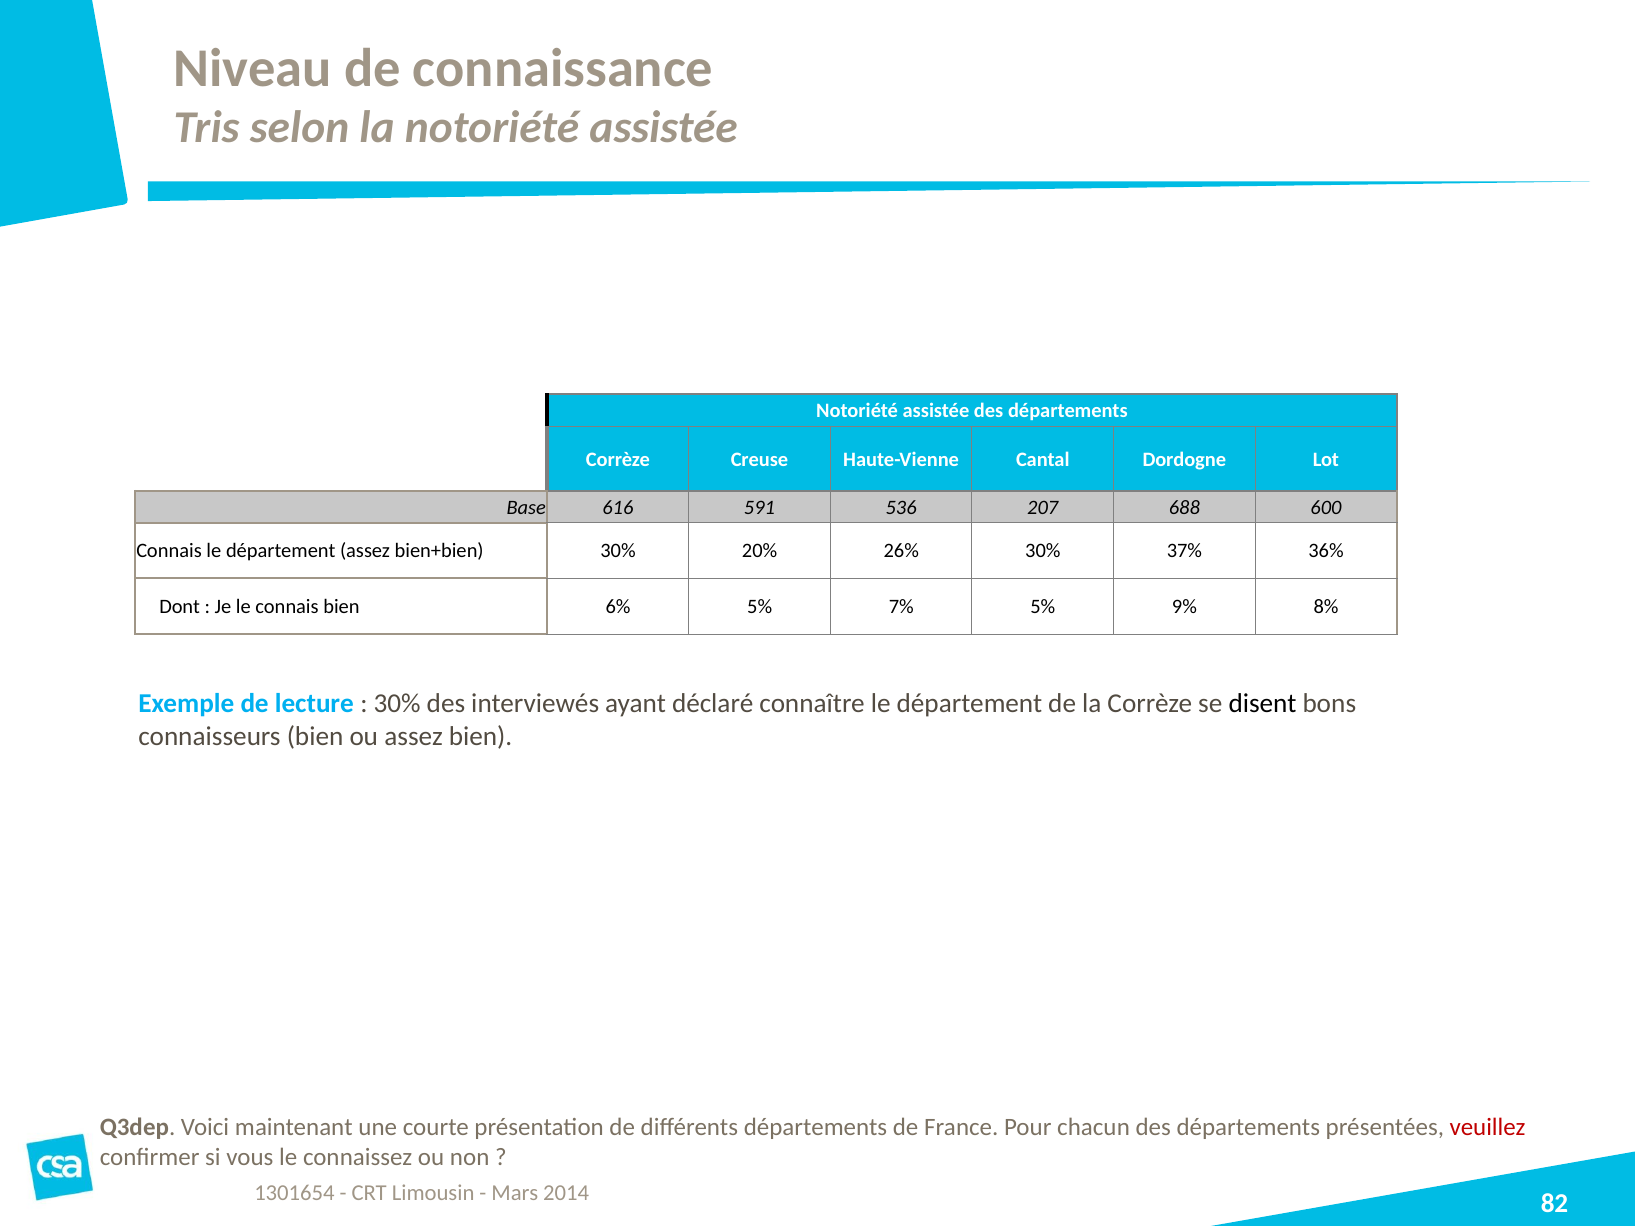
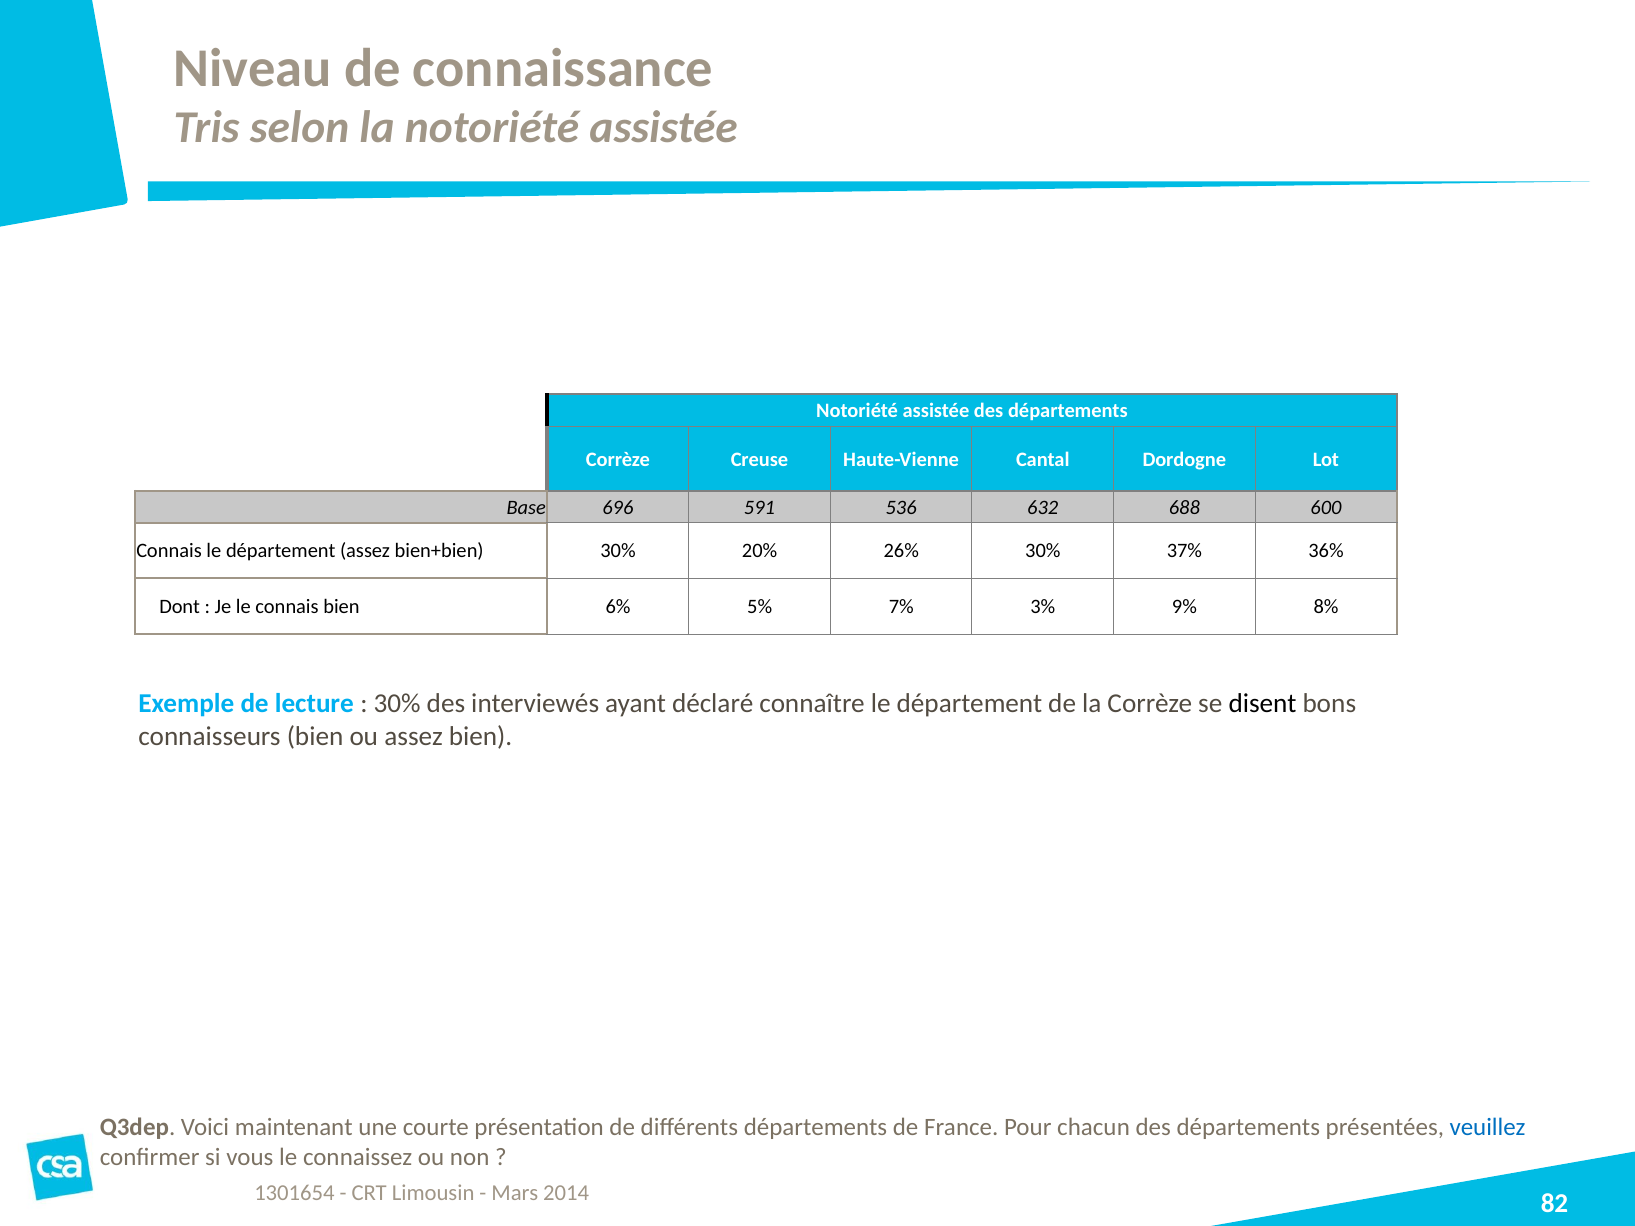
616: 616 -> 696
207: 207 -> 632
7% 5%: 5% -> 3%
veuillez colour: red -> blue
